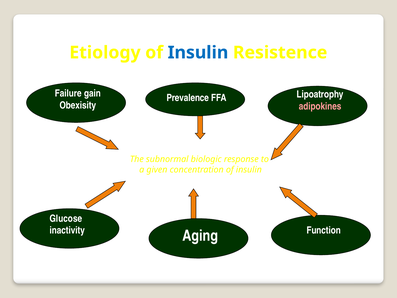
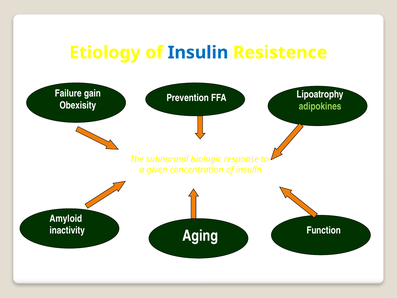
Prevalence: Prevalence -> Prevention
adipokines colour: pink -> light green
Glucose: Glucose -> Amyloid
